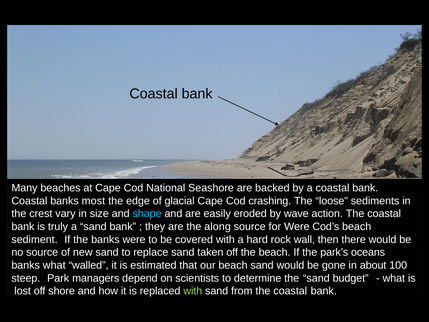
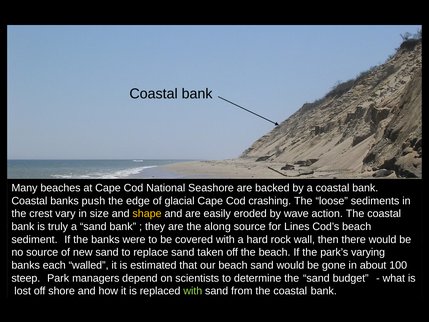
most: most -> push
shape colour: light blue -> yellow
for Were: Were -> Lines
oceans: oceans -> varying
banks what: what -> each
